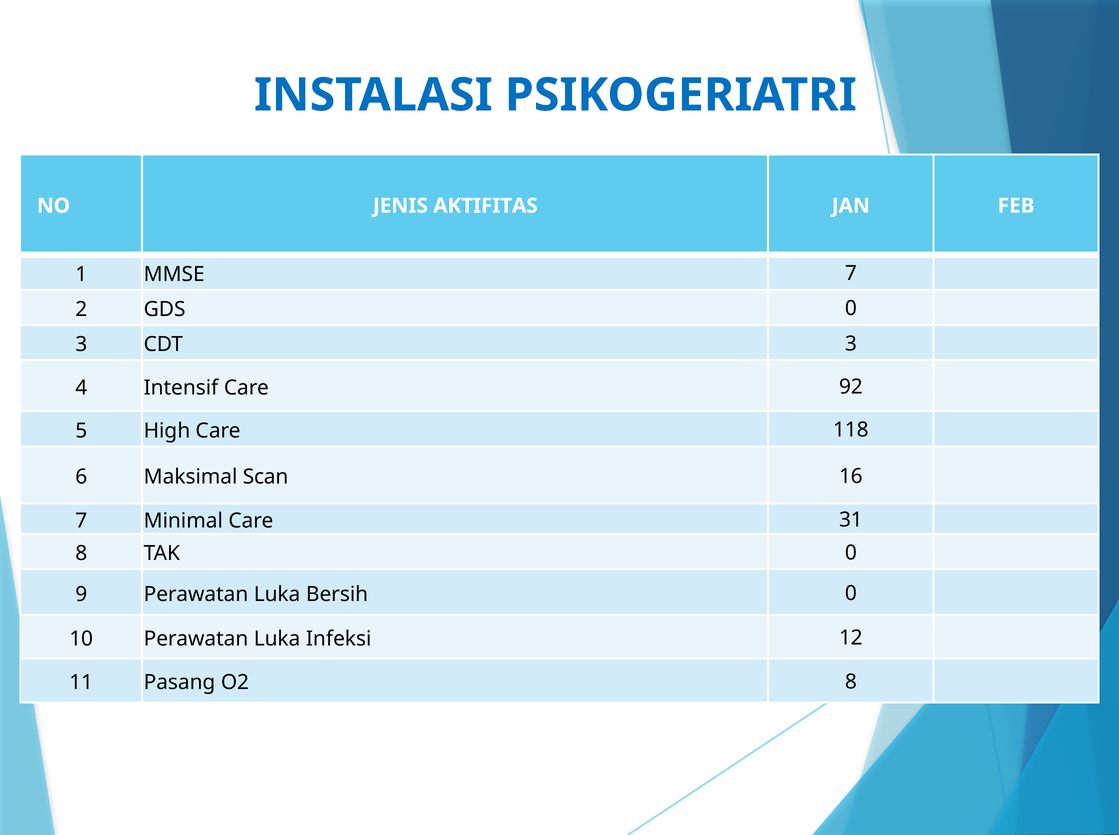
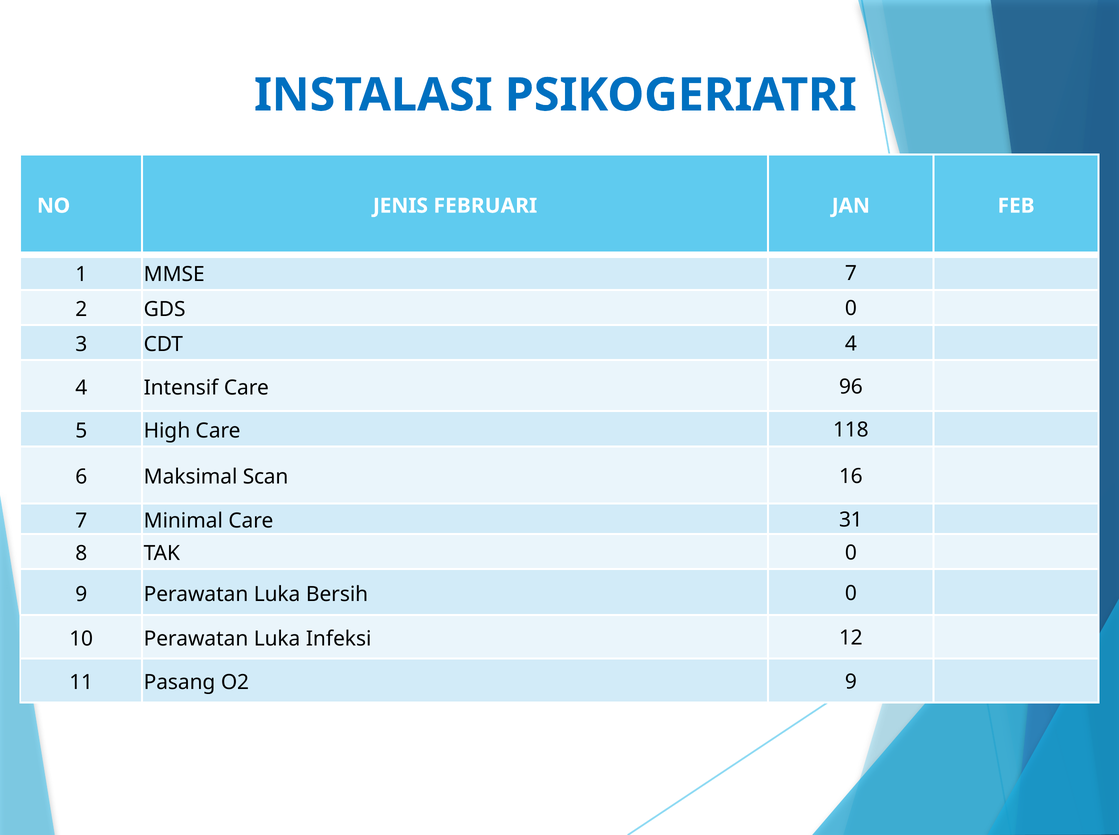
AKTIFITAS: AKTIFITAS -> FEBRUARI
CDT 3: 3 -> 4
92: 92 -> 96
O2 8: 8 -> 9
